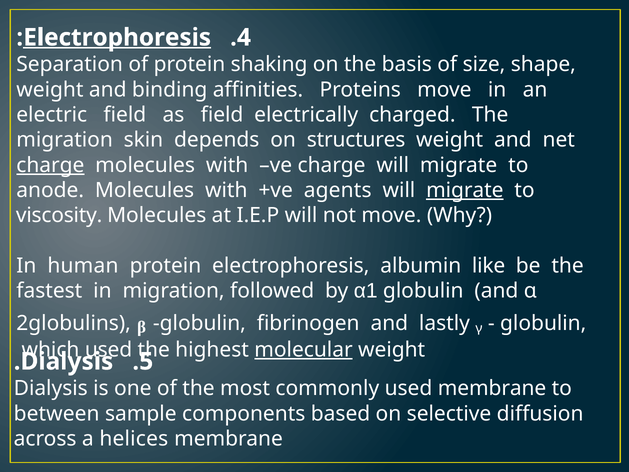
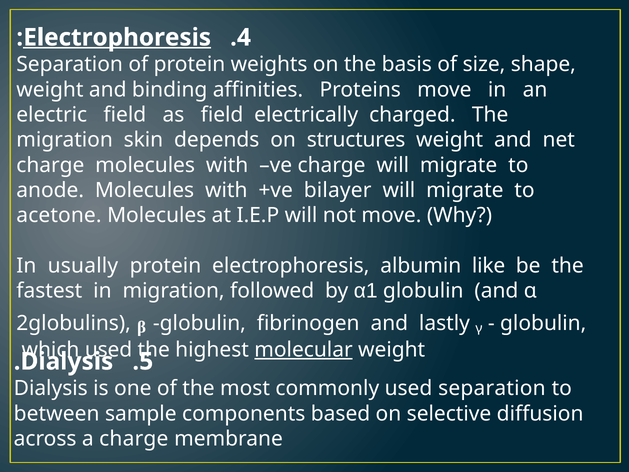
shaking: shaking -> weights
charge at (50, 165) underline: present -> none
agents: agents -> bilayer
migrate at (465, 190) underline: present -> none
viscosity: viscosity -> acetone
human: human -> usually
used membrane: membrane -> separation
a helices: helices -> charge
